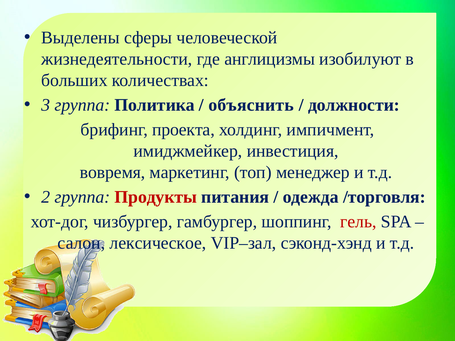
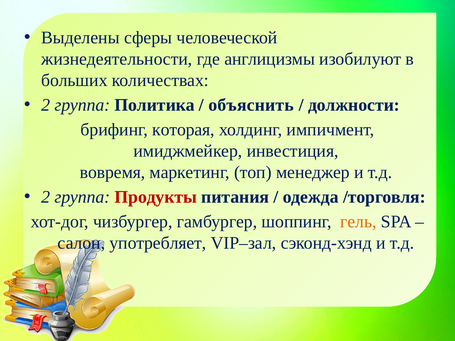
3 at (46, 105): 3 -> 2
проекта: проекта -> которая
гель colour: red -> orange
лексическое: лексическое -> употребляет
